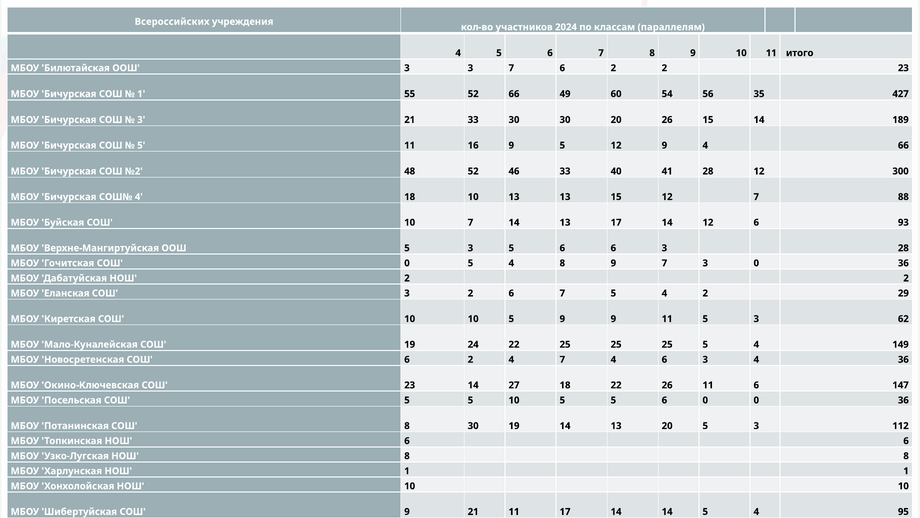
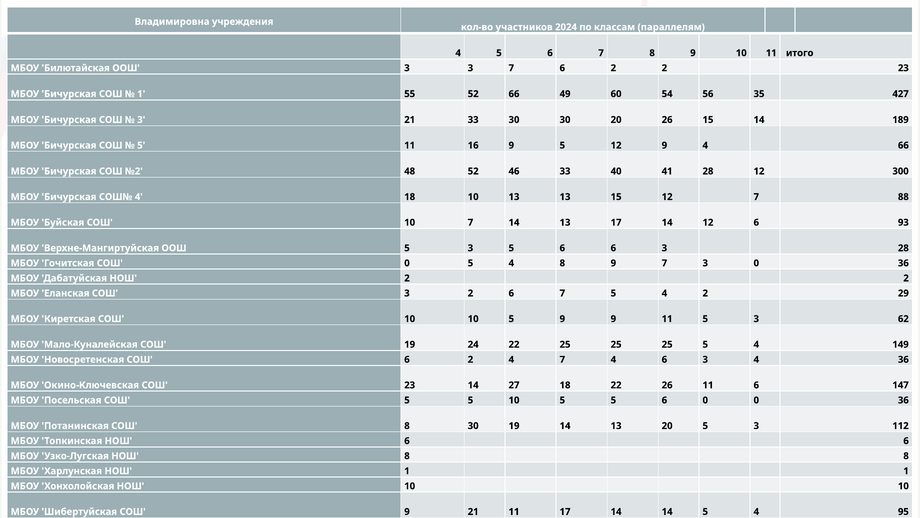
Всероссийских: Всероссийских -> Владимировна
